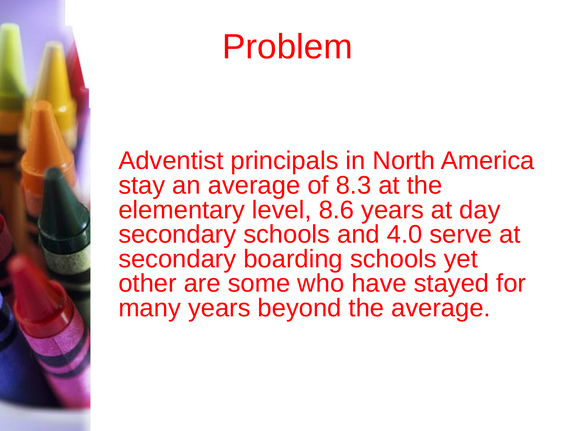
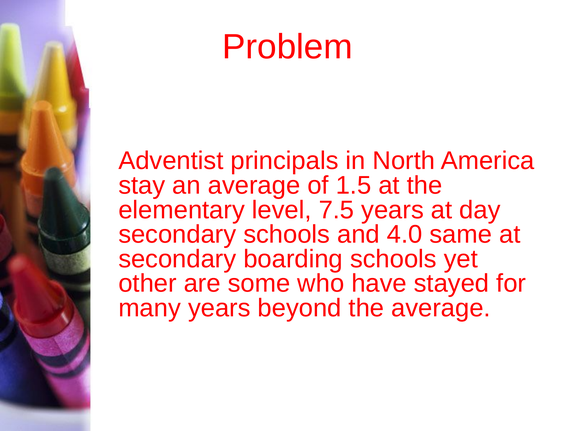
8.3: 8.3 -> 1.5
8.6: 8.6 -> 7.5
serve: serve -> same
